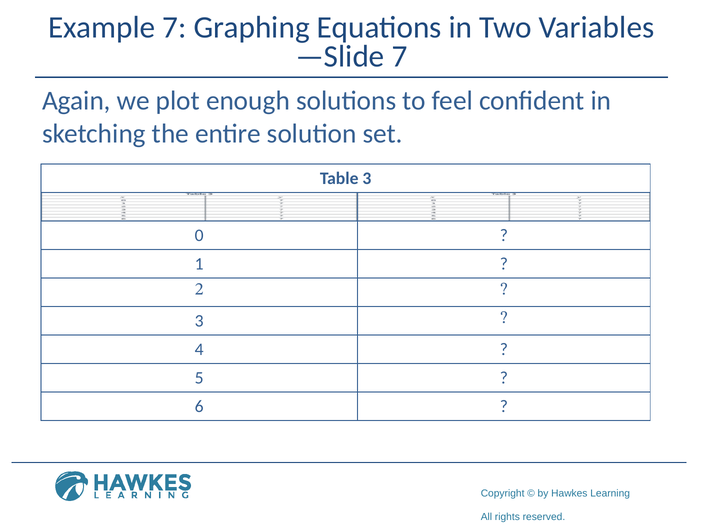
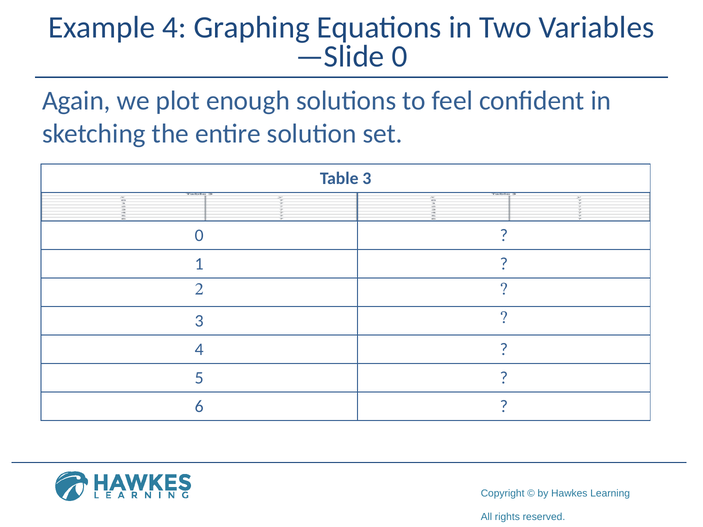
Example 7: 7 -> 4
7 at (399, 57): 7 -> 0
